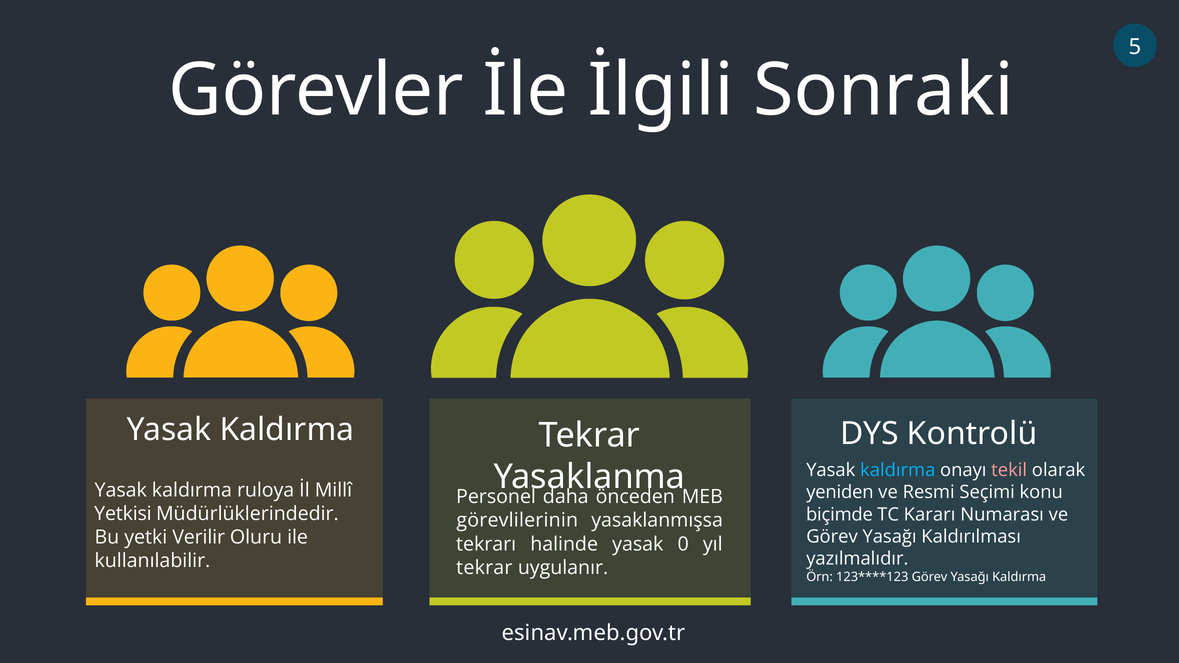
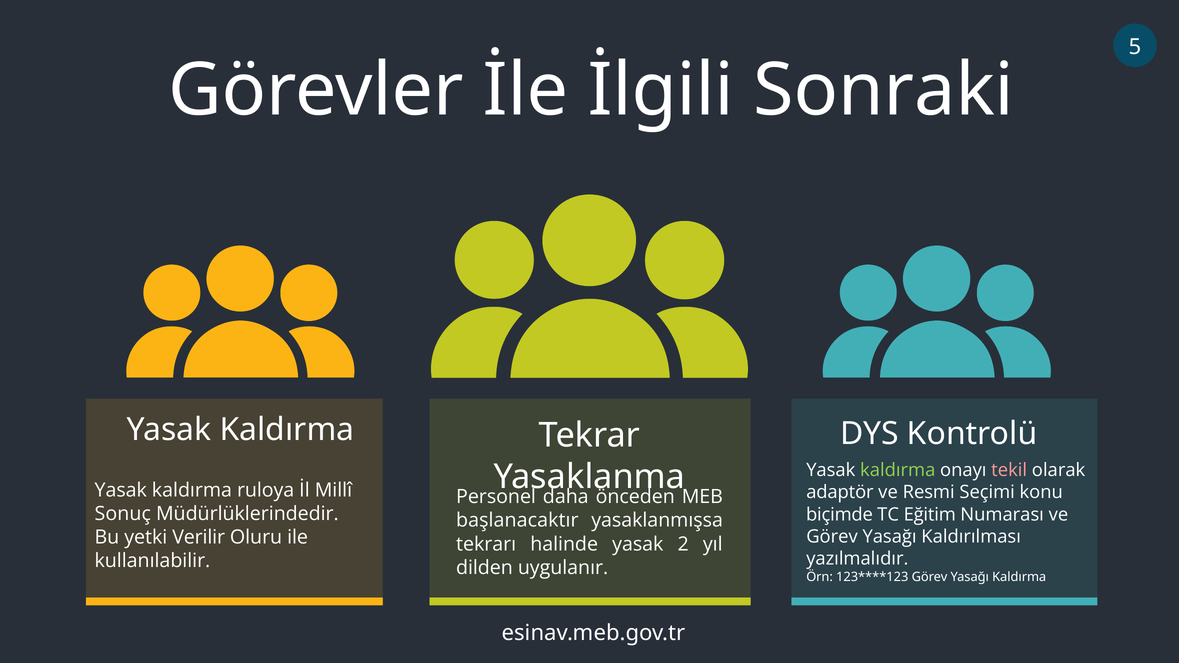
kaldırma at (898, 470) colour: light blue -> light green
yeniden: yeniden -> adaptör
Yetkisi: Yetkisi -> Sonuç
Kararı: Kararı -> Eğitim
görevlilerinin: görevlilerinin -> başlanacaktır
0: 0 -> 2
tekrar at (484, 568): tekrar -> dilden
